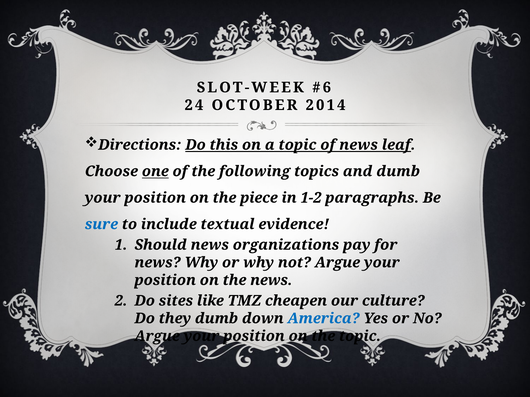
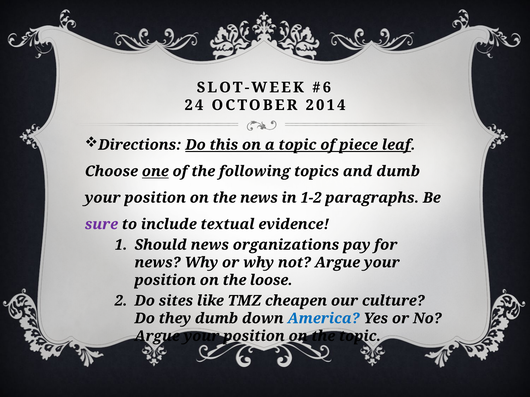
of news: news -> piece
the piece: piece -> news
sure colour: blue -> purple
the news: news -> loose
